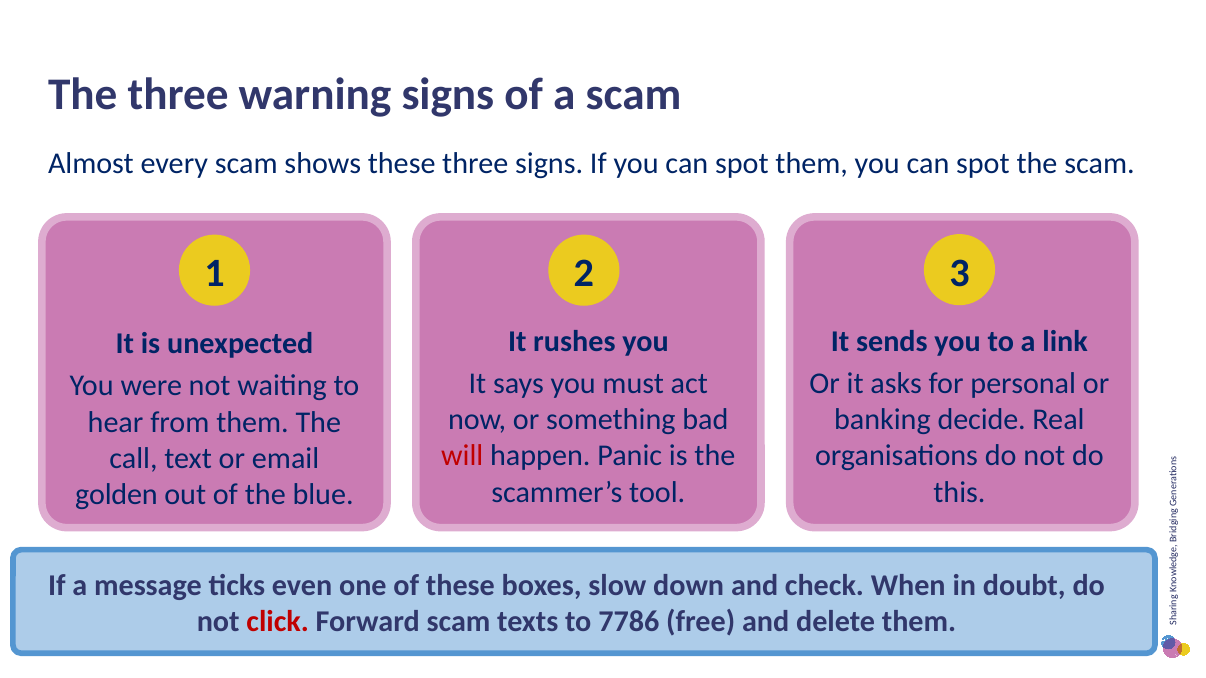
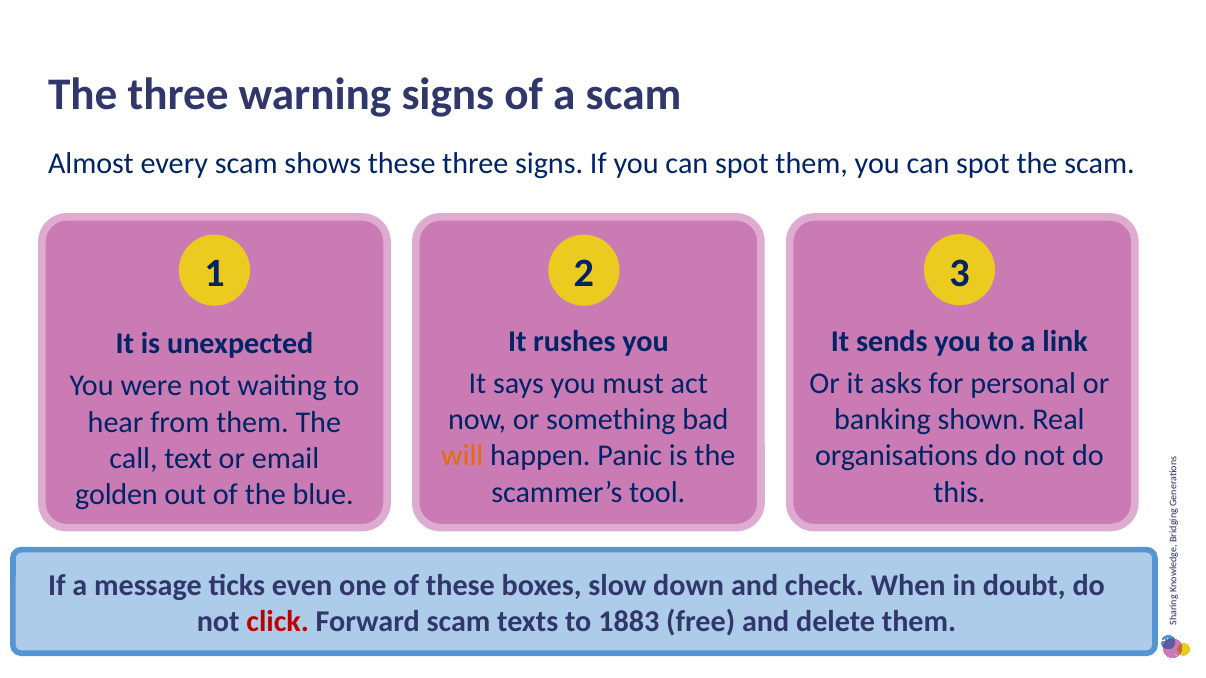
decide: decide -> shown
will colour: red -> orange
7786: 7786 -> 1883
